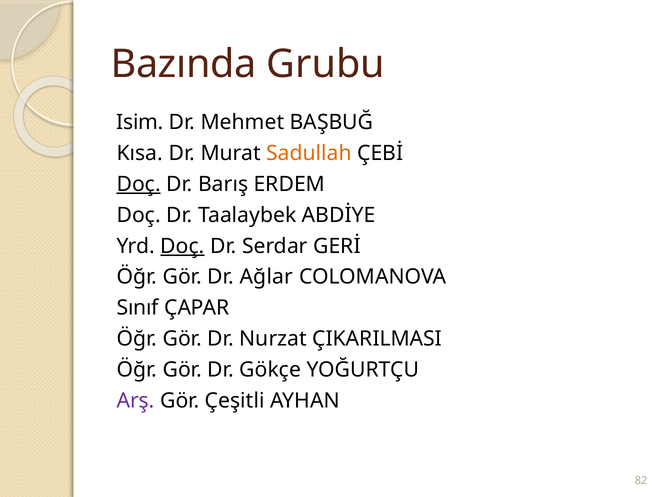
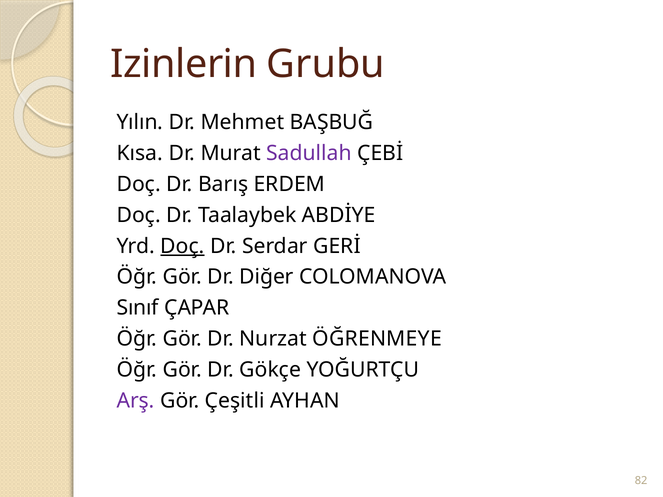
Bazında: Bazında -> Izinlerin
Isim: Isim -> Yılın
Sadullah colour: orange -> purple
Doç at (139, 184) underline: present -> none
Ağlar: Ağlar -> Diğer
ÇIKARILMASI: ÇIKARILMASI -> ÖĞRENMEYE
